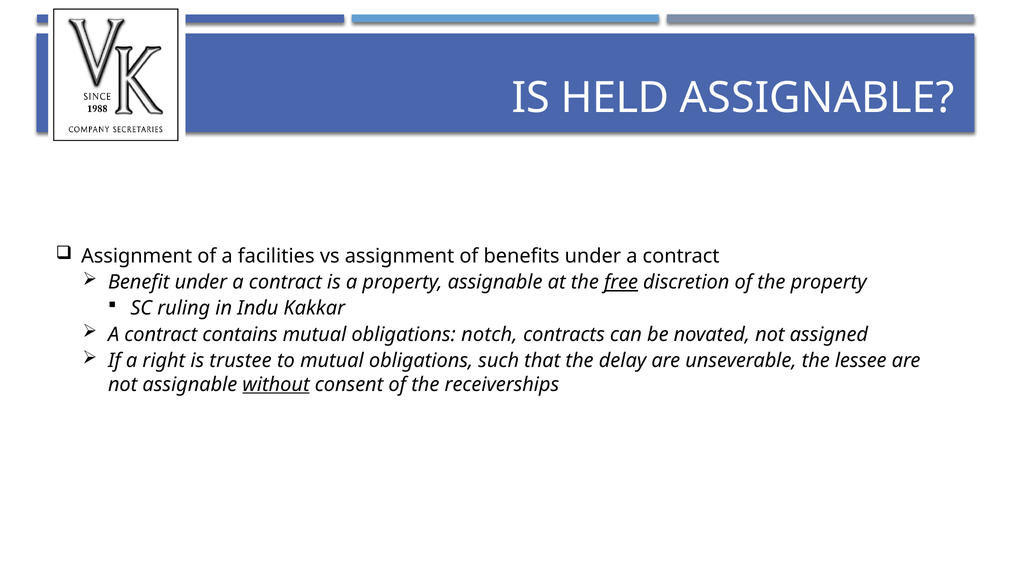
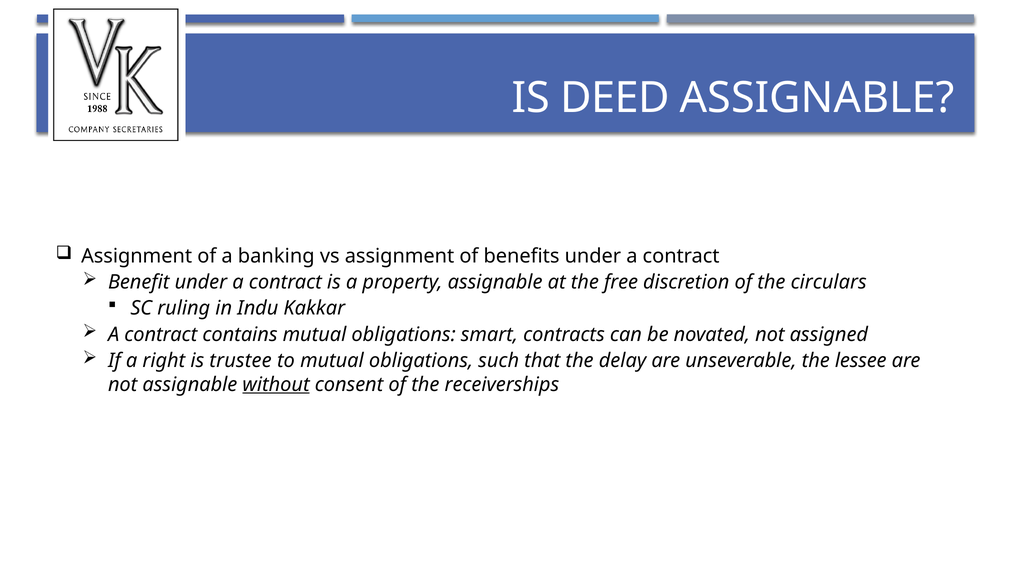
HELD: HELD -> DEED
facilities: facilities -> banking
free underline: present -> none
the property: property -> circulars
notch: notch -> smart
